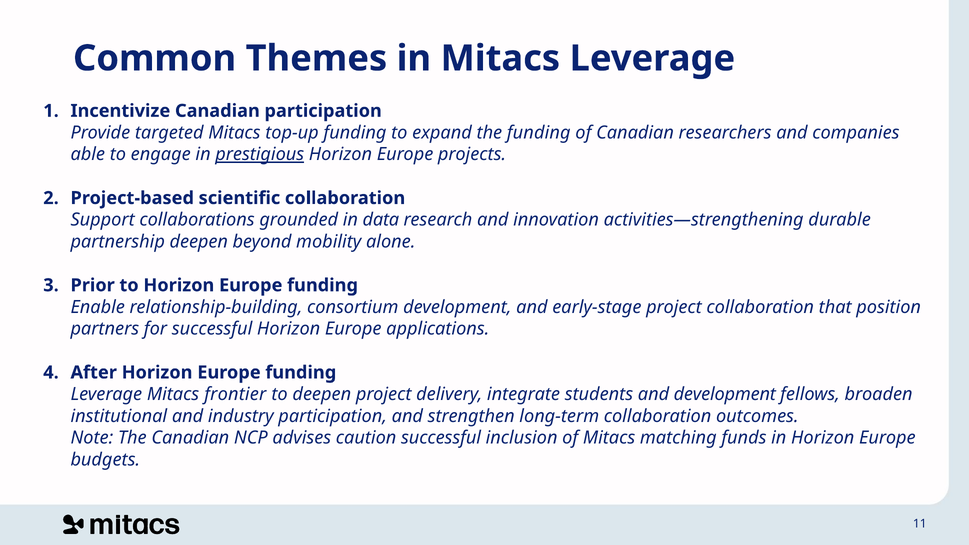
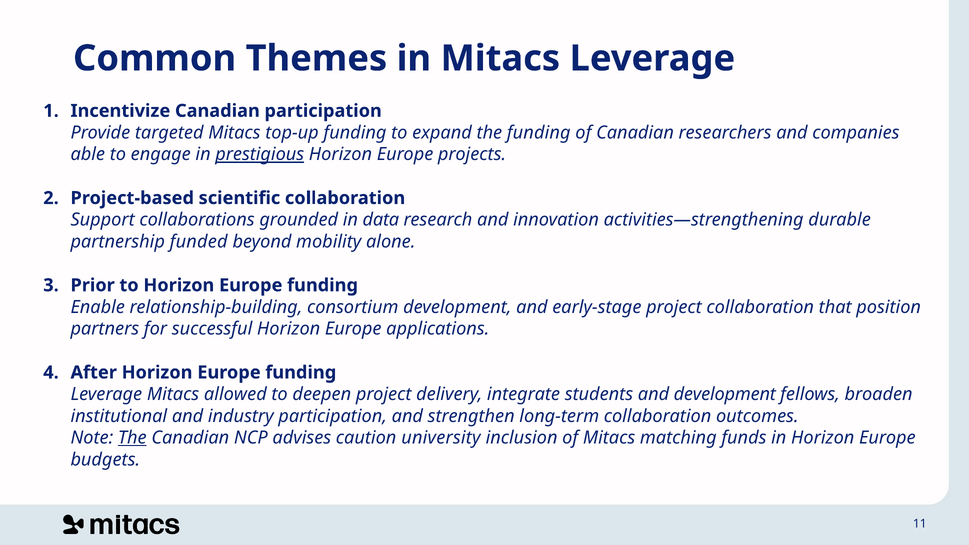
partnership deepen: deepen -> funded
frontier: frontier -> allowed
The at (132, 438) underline: none -> present
caution successful: successful -> university
